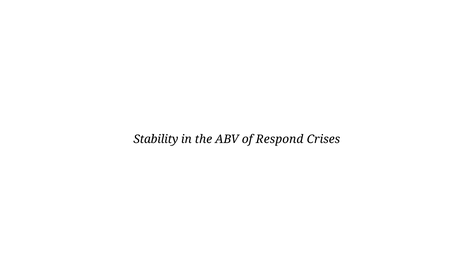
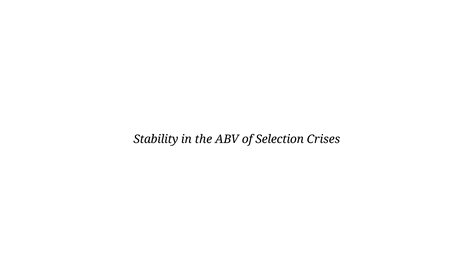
Respond: Respond -> Selection
